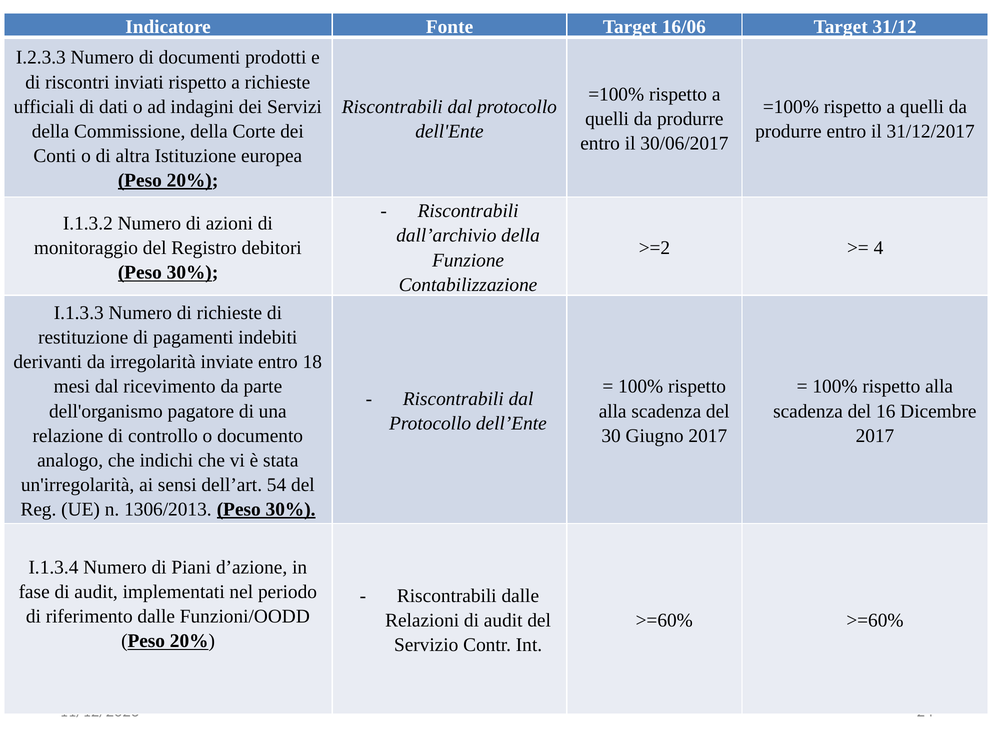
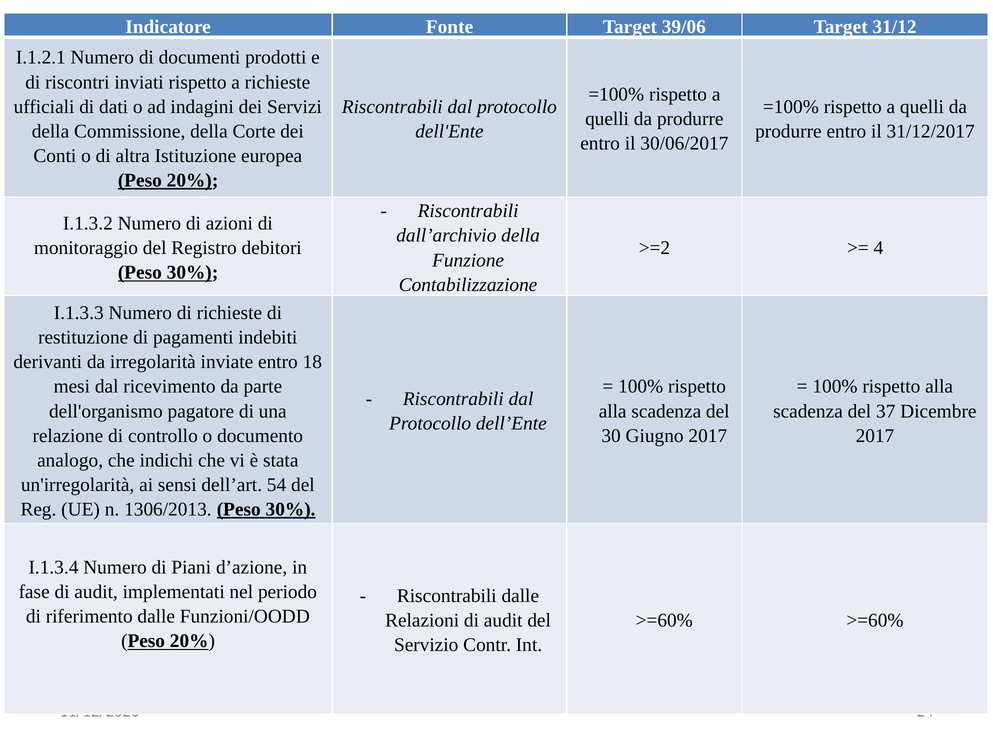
16/06: 16/06 -> 39/06
I.2.3.3: I.2.3.3 -> I.1.2.1
16: 16 -> 37
